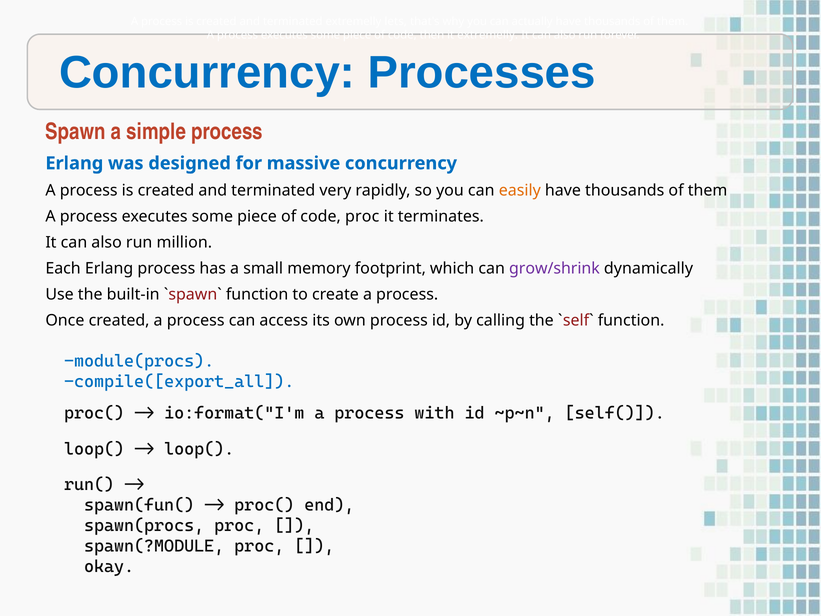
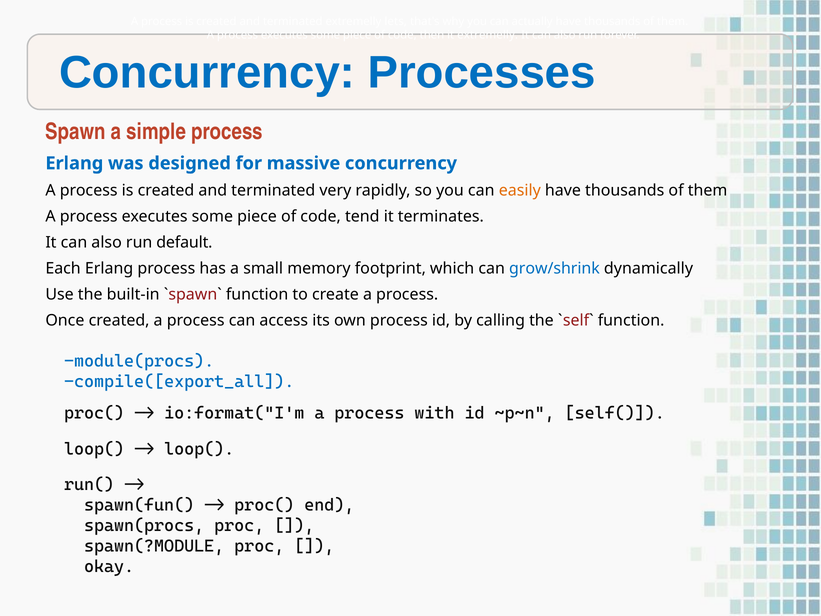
code proc: proc -> tend
million: million -> default
grow/shrink colour: purple -> blue
